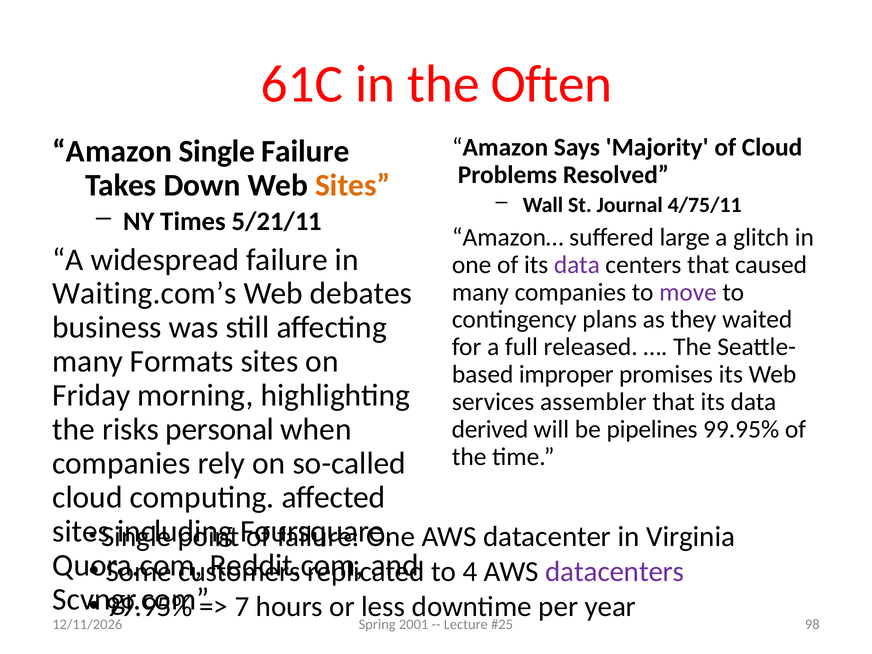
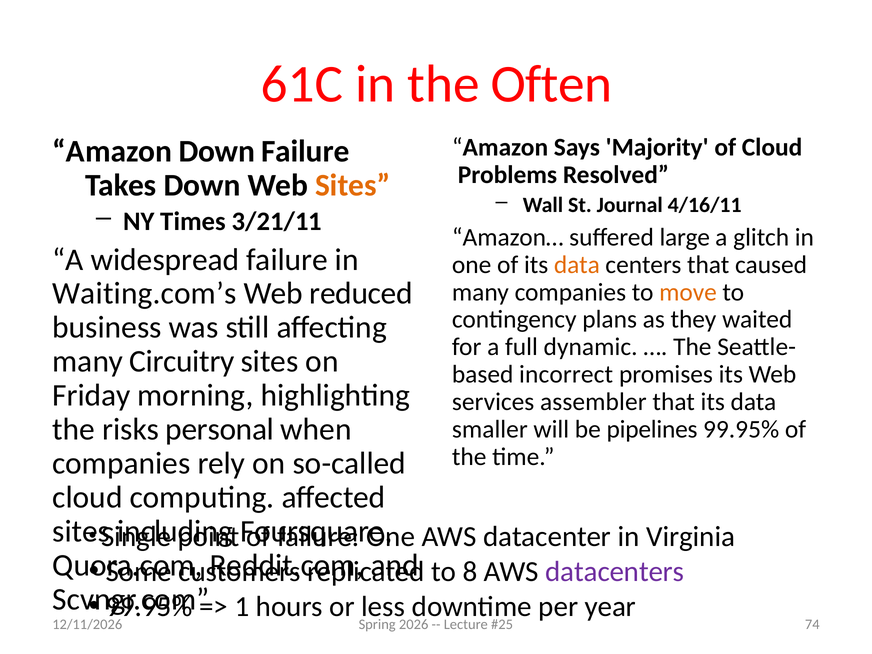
Amazon Single: Single -> Down
4/75/11: 4/75/11 -> 4/16/11
5/21/11: 5/21/11 -> 3/21/11
data at (577, 265) colour: purple -> orange
debates: debates -> reduced
move colour: purple -> orange
released: released -> dynamic
Formats: Formats -> Circuitry
improper: improper -> incorrect
derived: derived -> smaller
4: 4 -> 8
7: 7 -> 1
2001: 2001 -> 2026
98: 98 -> 74
